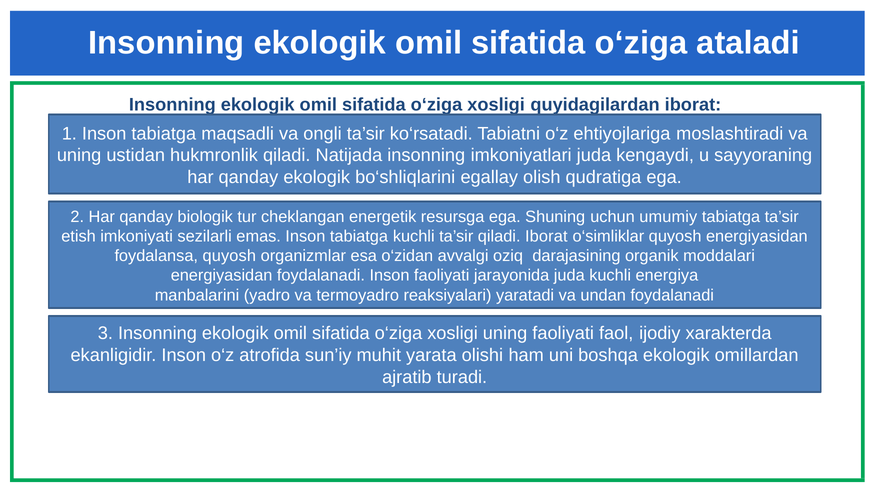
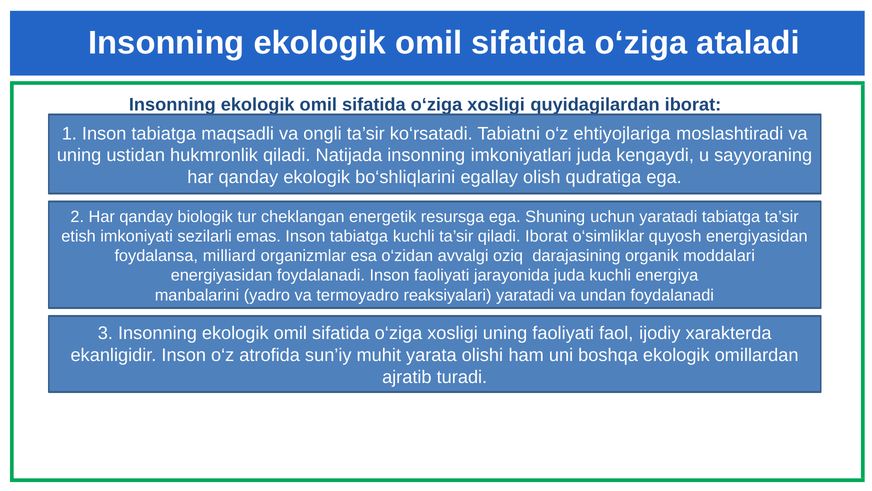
uchun umumiy: umumiy -> yaratadi
foydalansa quyosh: quyosh -> milliard
